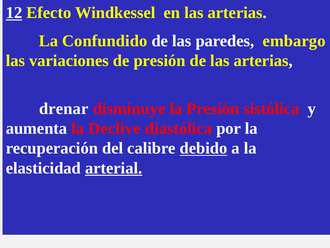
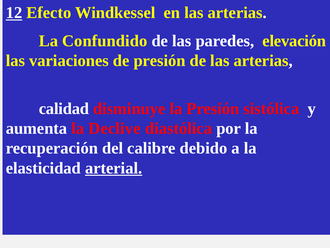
embargo: embargo -> elevación
drenar: drenar -> calidad
debido underline: present -> none
